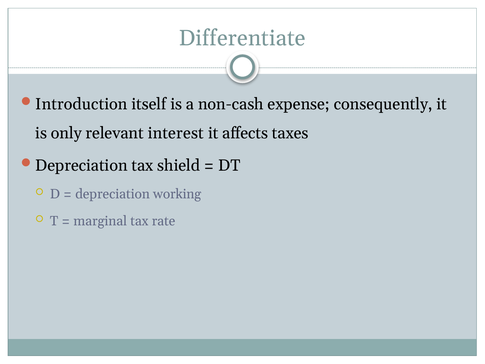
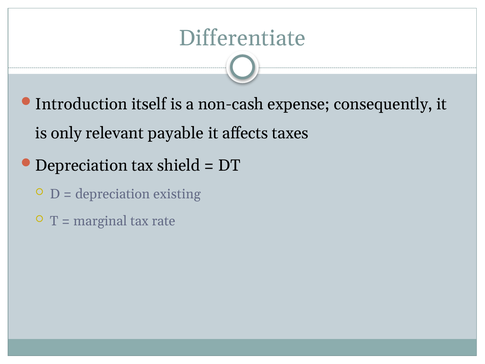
interest: interest -> payable
working: working -> existing
